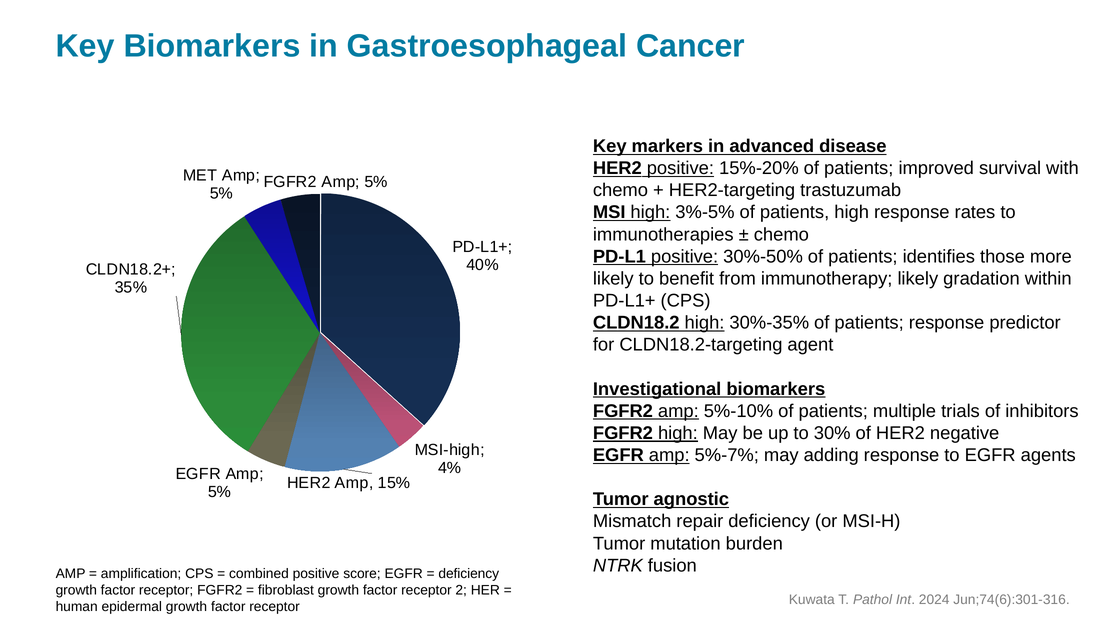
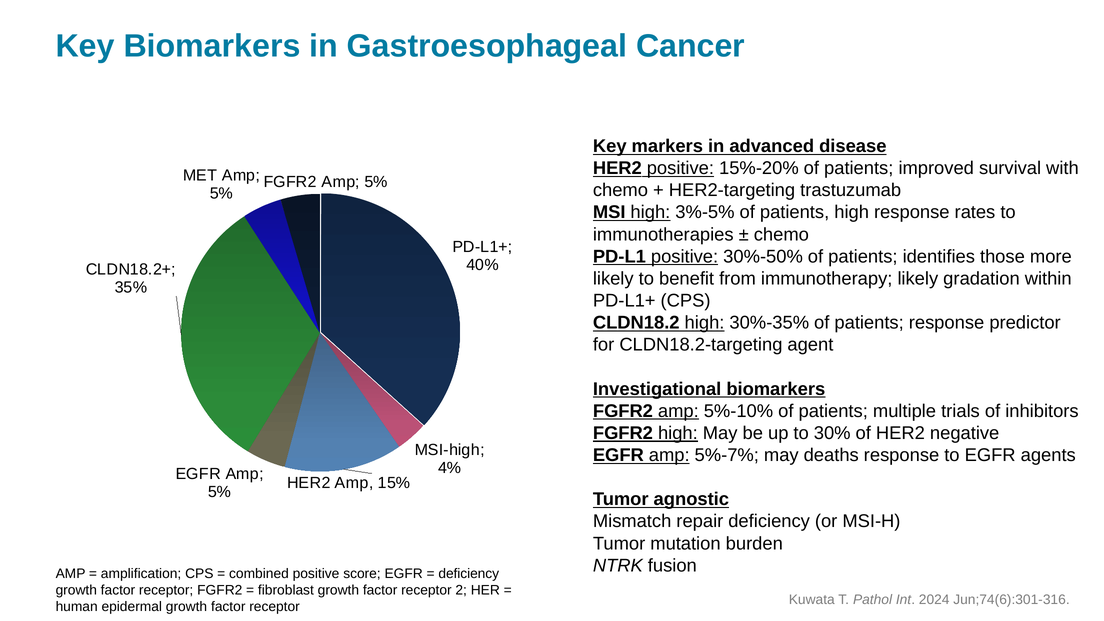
adding: adding -> deaths
